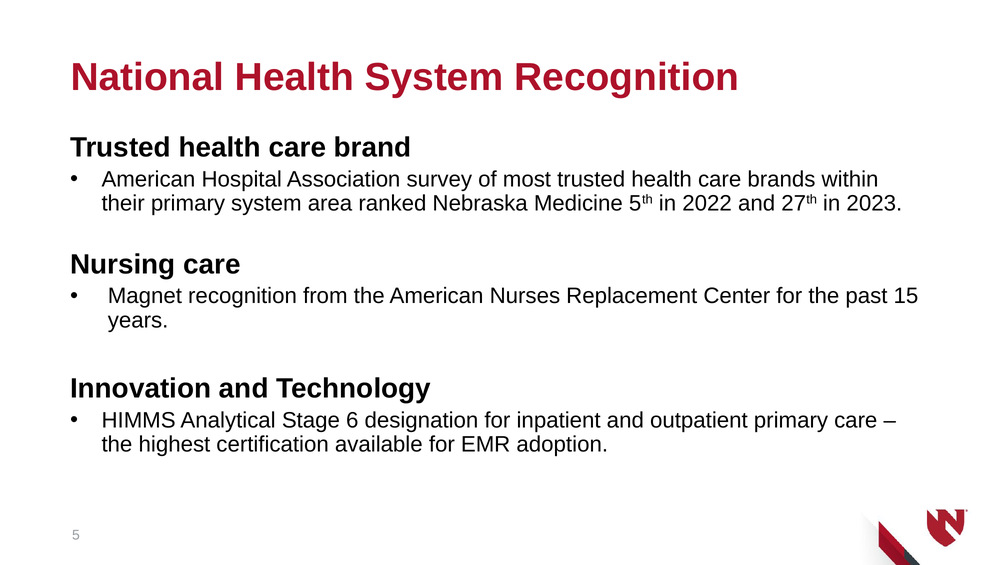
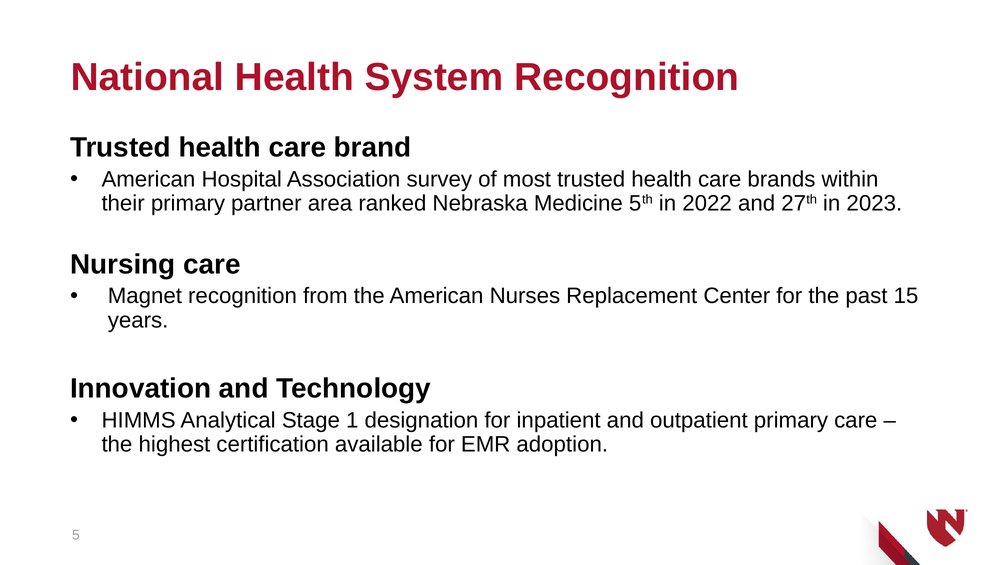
primary system: system -> partner
6: 6 -> 1
